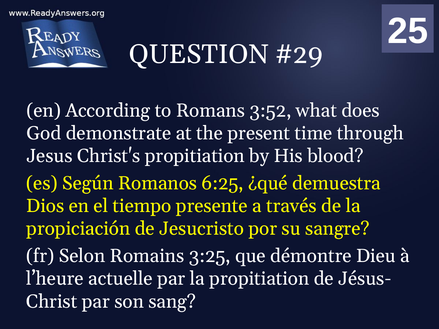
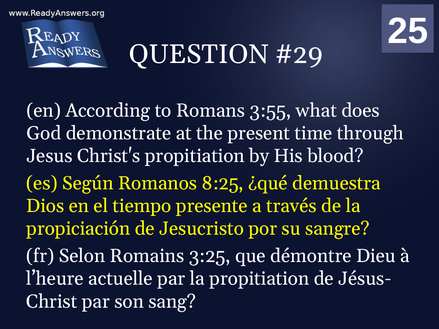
3:52: 3:52 -> 3:55
6:25: 6:25 -> 8:25
